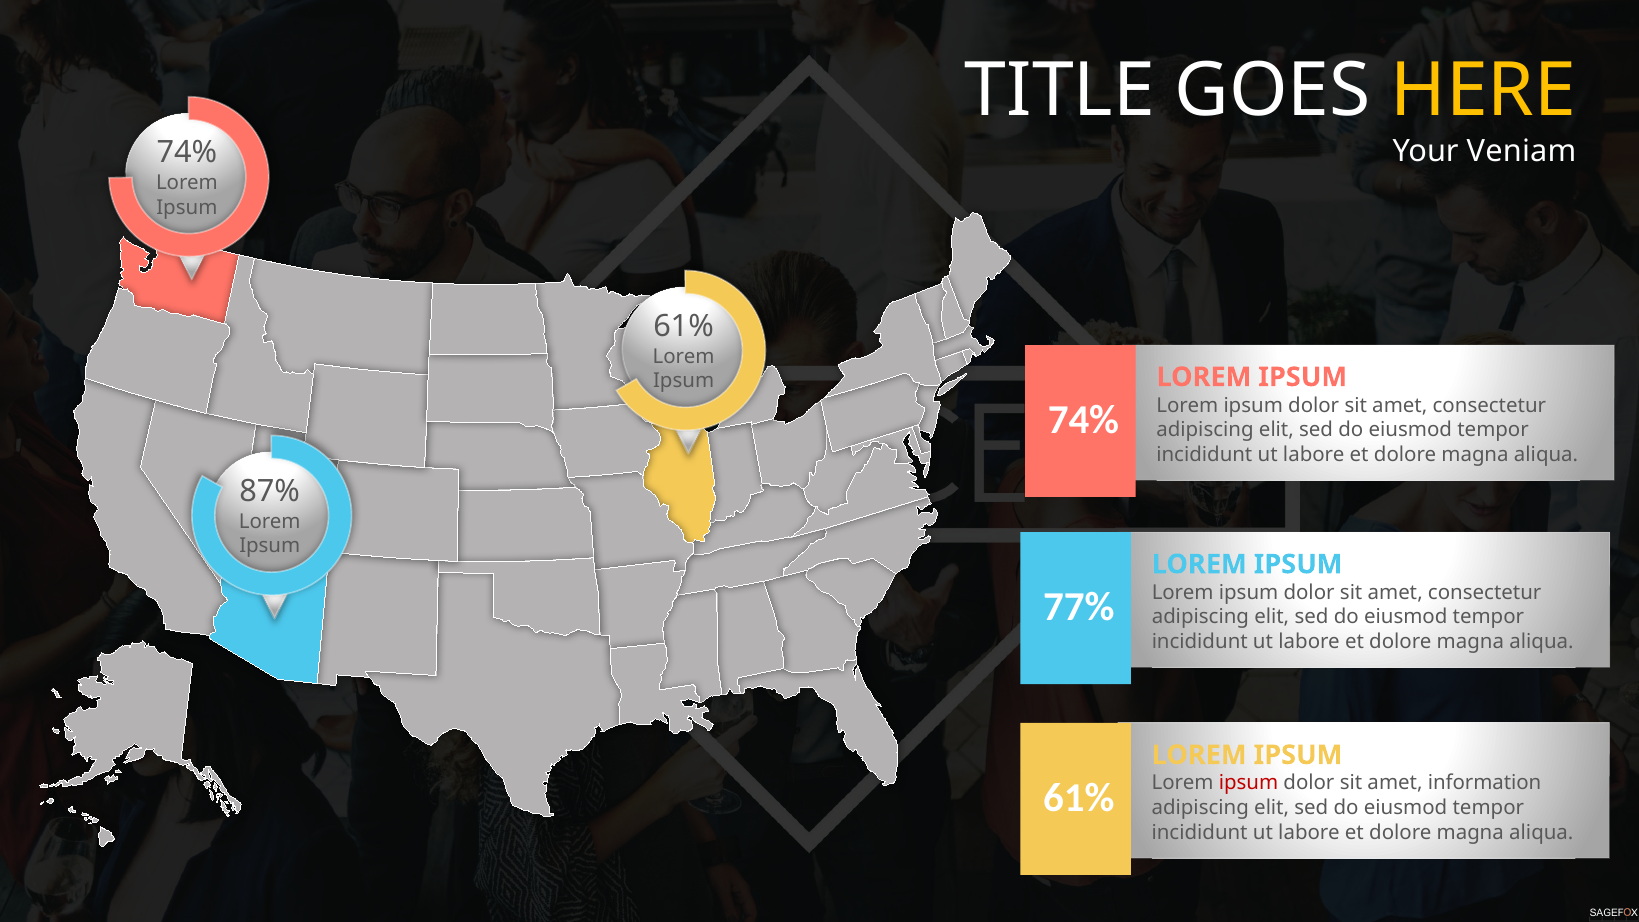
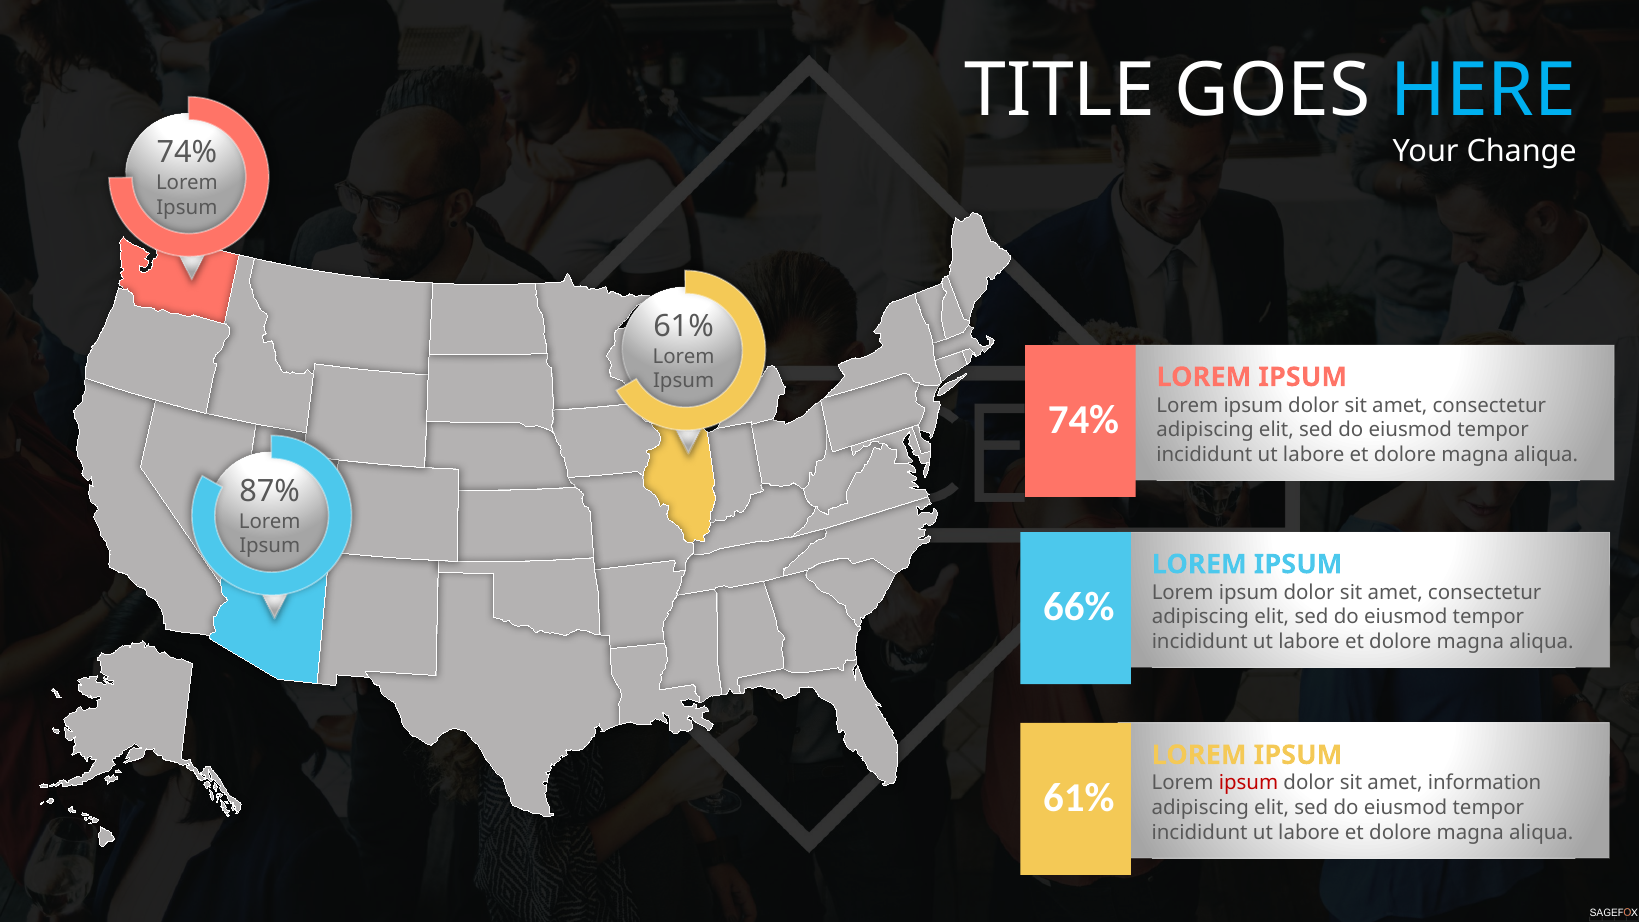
HERE colour: yellow -> light blue
Veniam: Veniam -> Change
77%: 77% -> 66%
